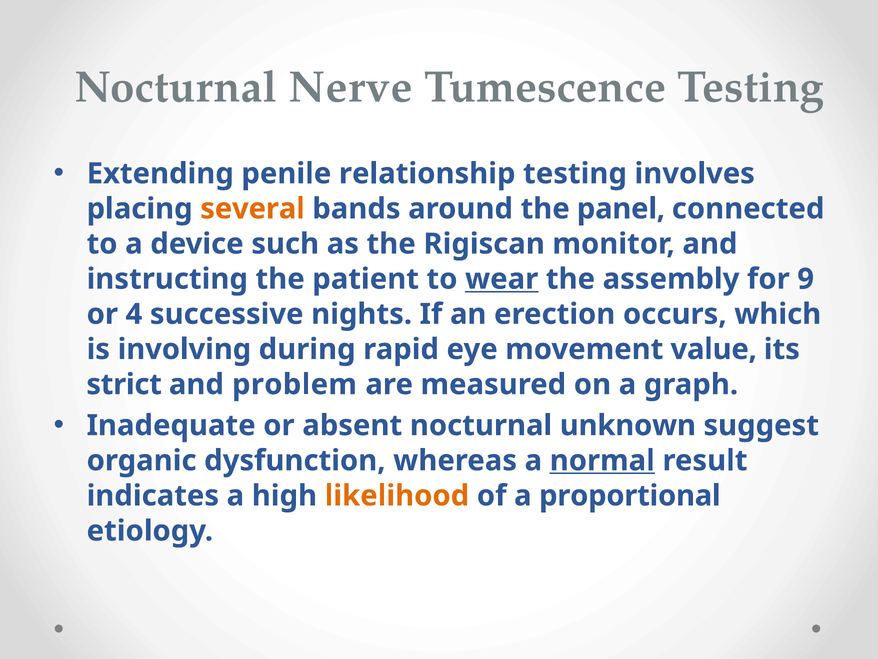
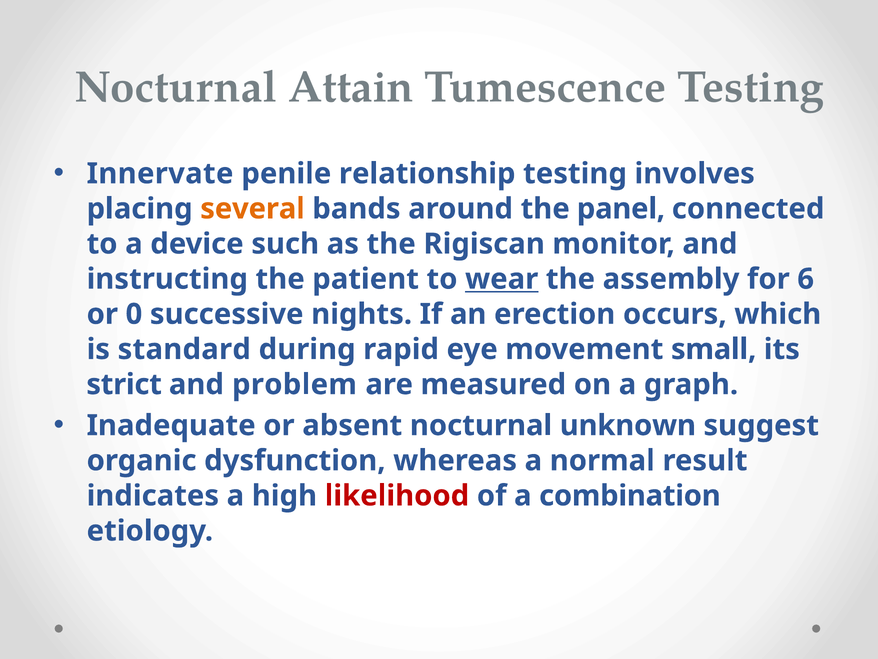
Nerve: Nerve -> Attain
Extending: Extending -> Innervate
9: 9 -> 6
4: 4 -> 0
involving: involving -> standard
value: value -> small
normal underline: present -> none
likelihood colour: orange -> red
proportional: proportional -> combination
